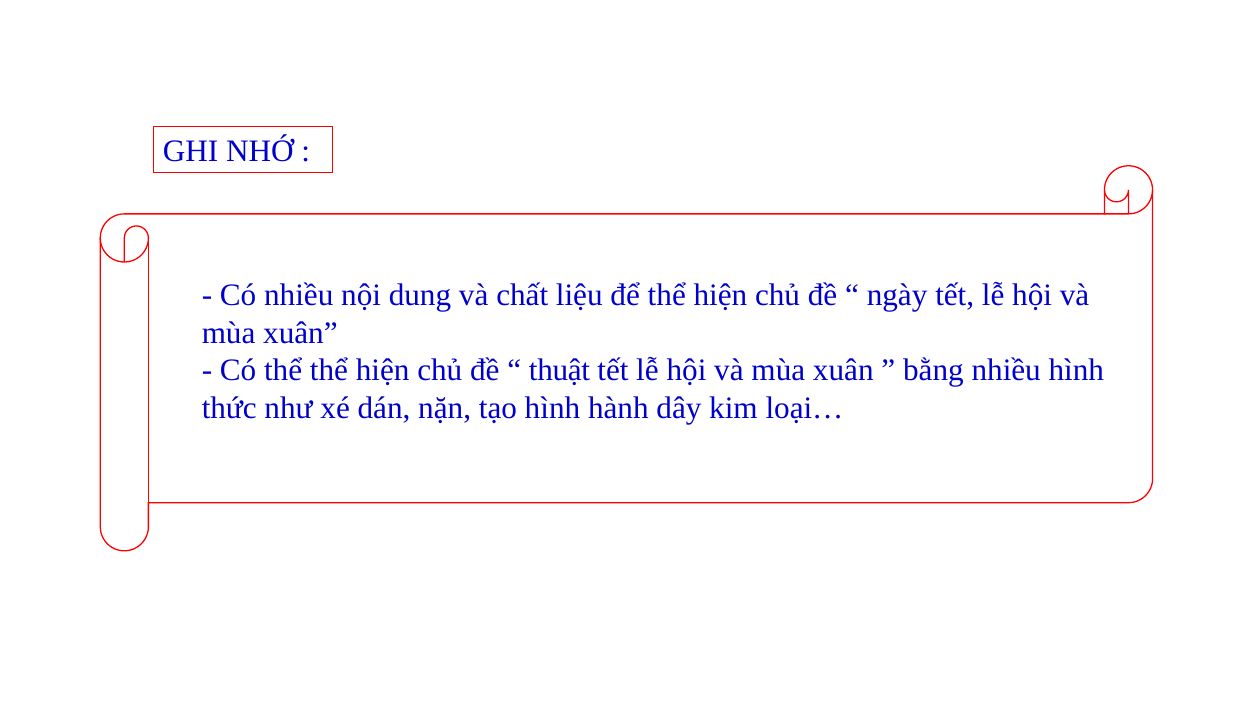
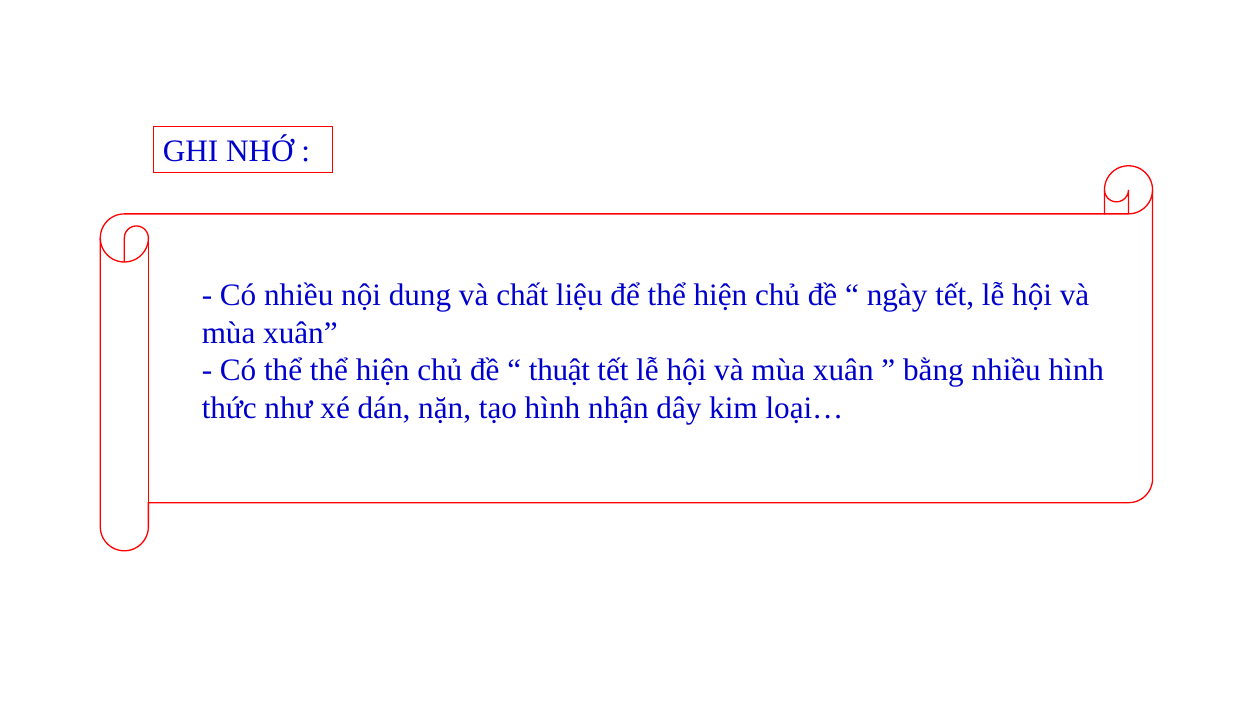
hành: hành -> nhận
